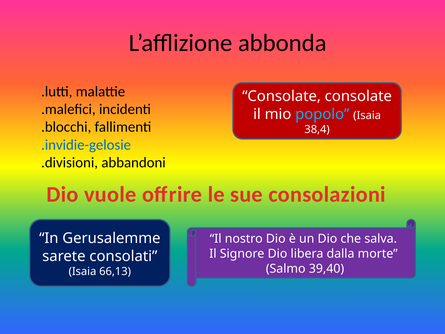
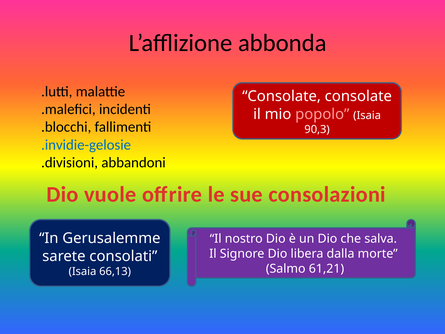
popolo colour: light blue -> pink
38,4: 38,4 -> 90,3
39,40: 39,40 -> 61,21
